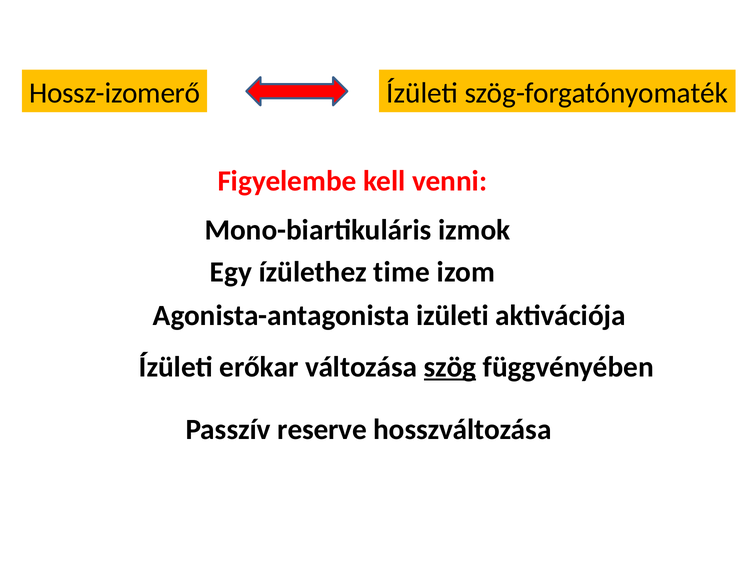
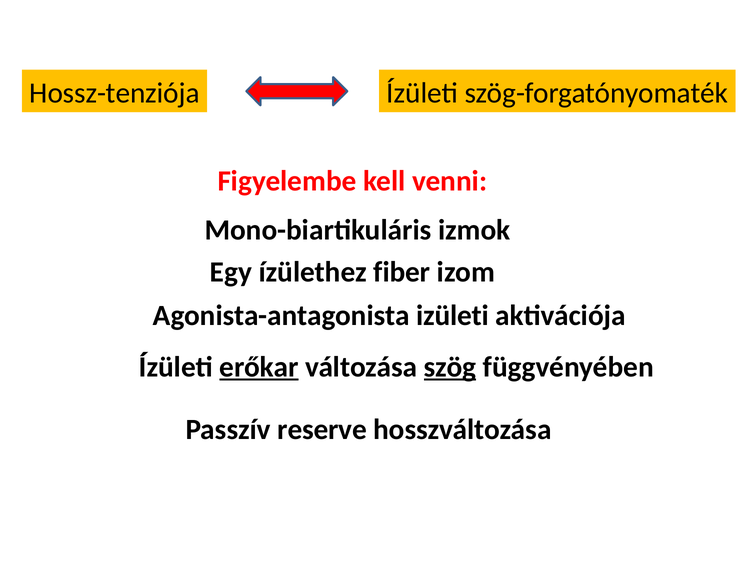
Hossz-izomerő: Hossz-izomerő -> Hossz-tenziója
time: time -> fiber
erőkar underline: none -> present
